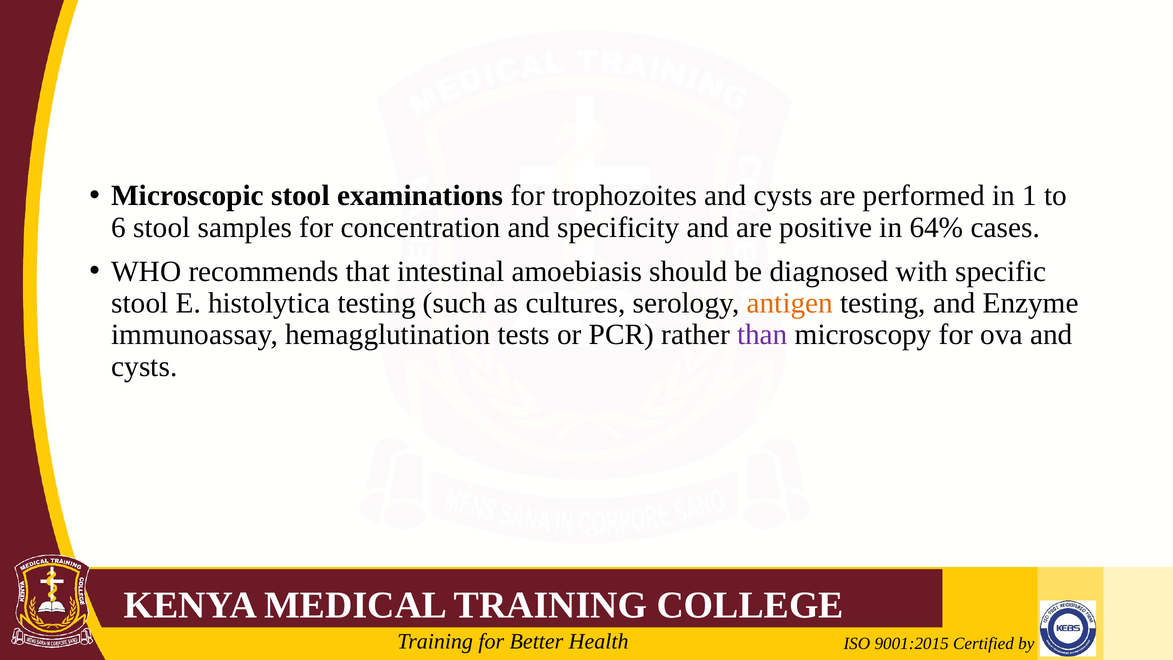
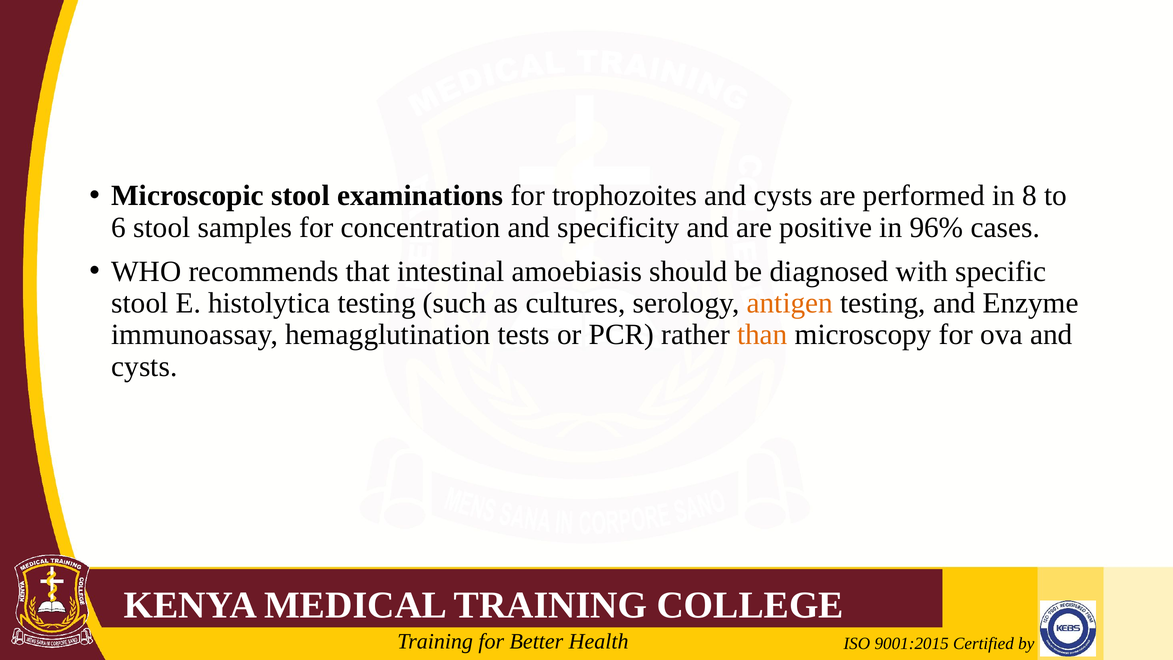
1: 1 -> 8
64%: 64% -> 96%
than colour: purple -> orange
